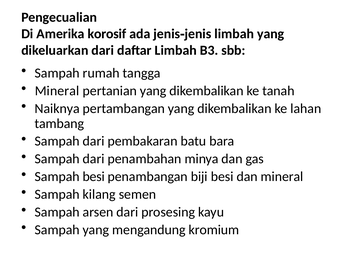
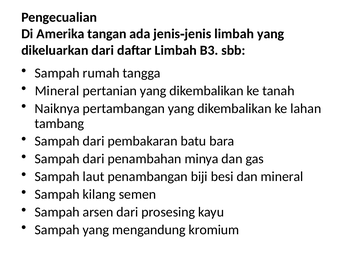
korosif: korosif -> tangan
Sampah besi: besi -> laut
